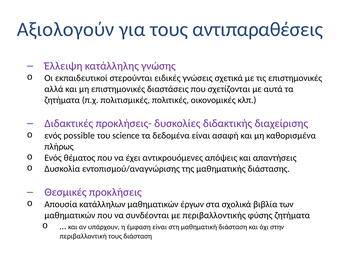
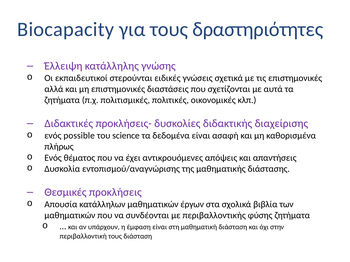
Αξιολογούν: Αξιολογούν -> Biocapacity
αντιπαραθέσεις: αντιπαραθέσεις -> δραστηριότητες
